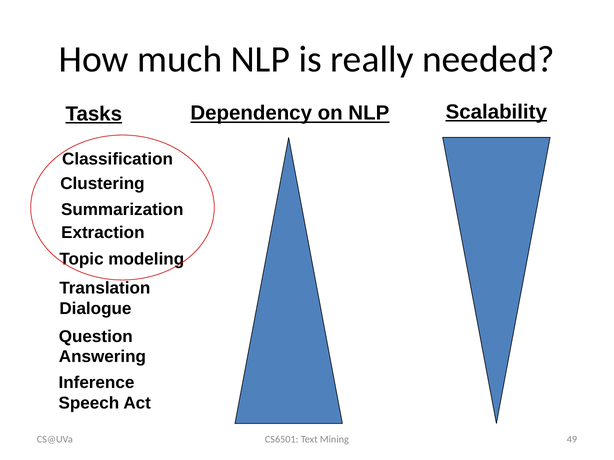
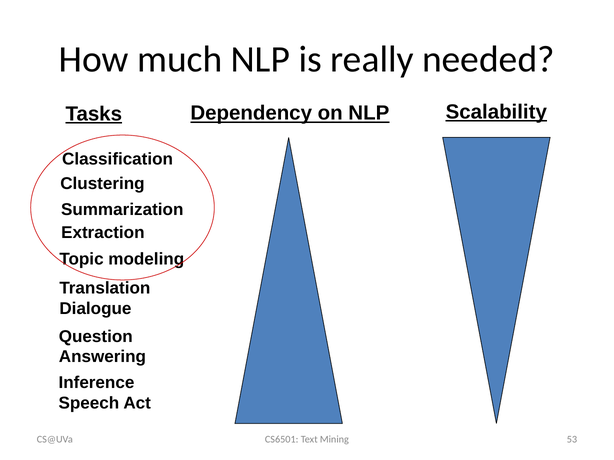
49: 49 -> 53
